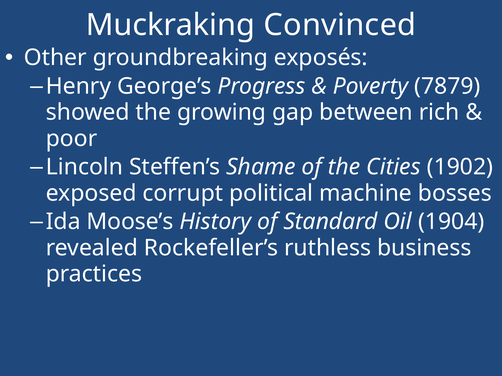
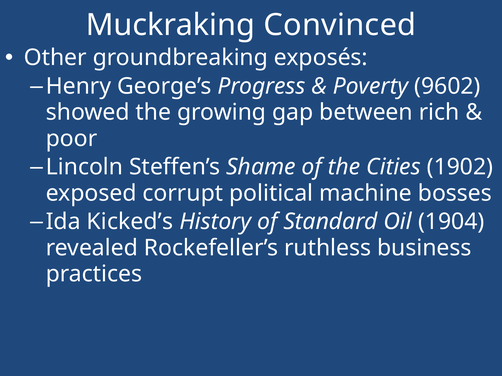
7879: 7879 -> 9602
Moose’s: Moose’s -> Kicked’s
